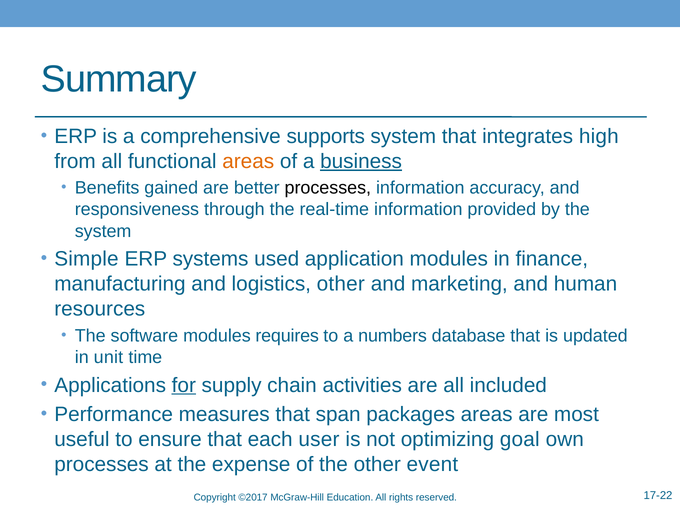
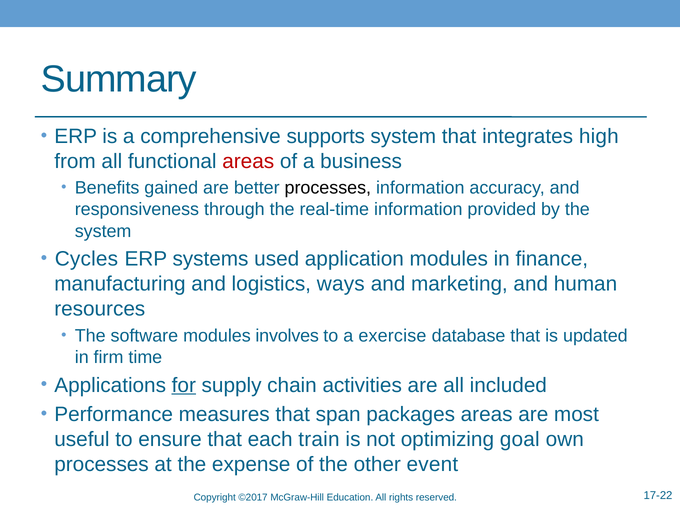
areas at (248, 161) colour: orange -> red
business underline: present -> none
Simple: Simple -> Cycles
logistics other: other -> ways
requires: requires -> involves
numbers: numbers -> exercise
unit: unit -> firm
user: user -> train
